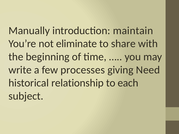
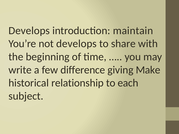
Manually at (29, 31): Manually -> Develops
not eliminate: eliminate -> develops
processes: processes -> difference
Need: Need -> Make
